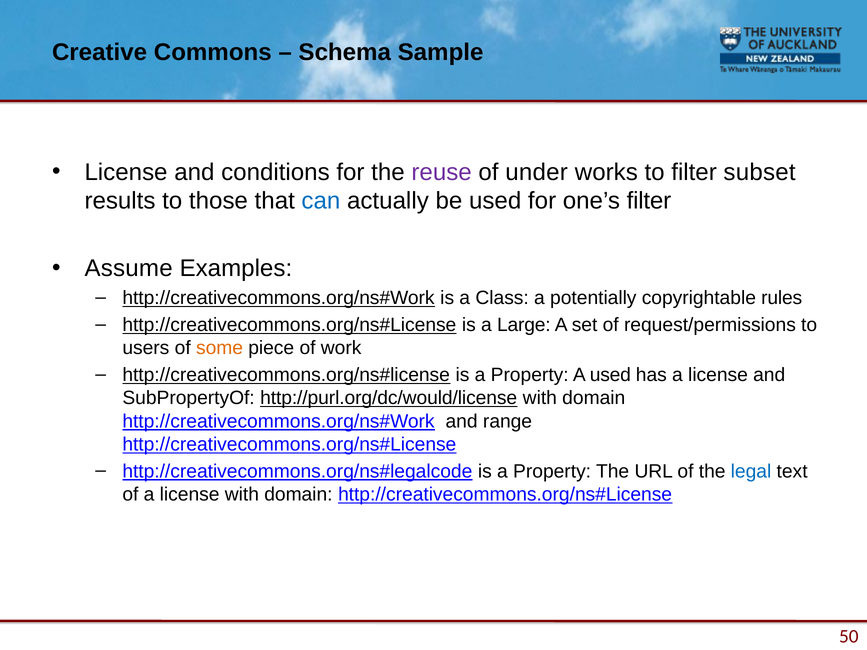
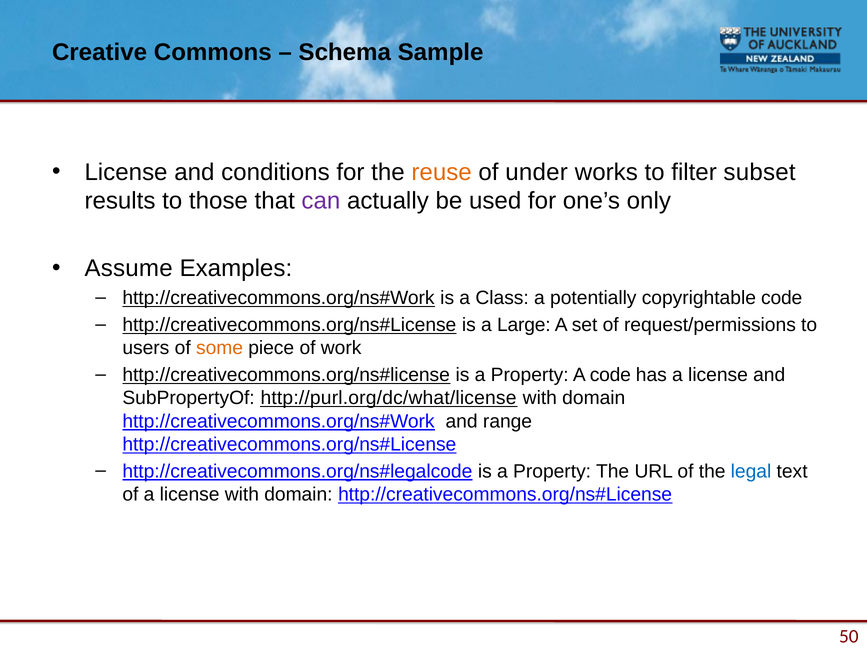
reuse colour: purple -> orange
can colour: blue -> purple
one’s filter: filter -> only
copyrightable rules: rules -> code
A used: used -> code
http://purl.org/dc/would/license: http://purl.org/dc/would/license -> http://purl.org/dc/what/license
